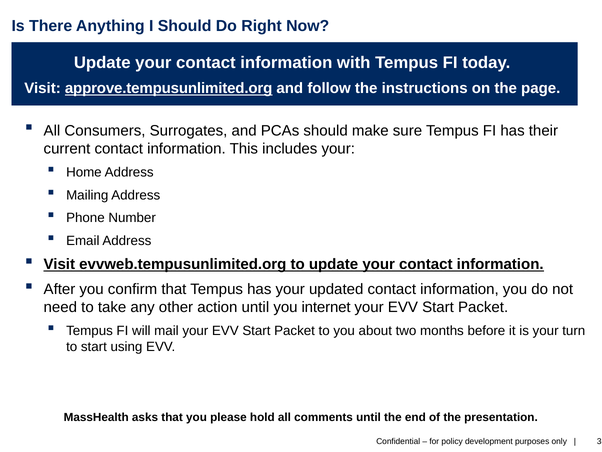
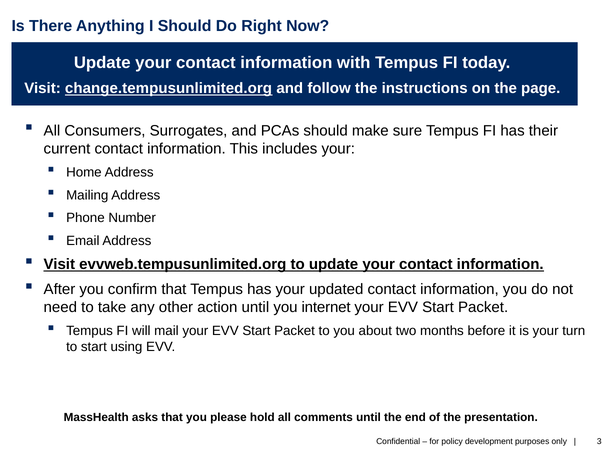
approve.tempusunlimited.org: approve.tempusunlimited.org -> change.tempusunlimited.org
